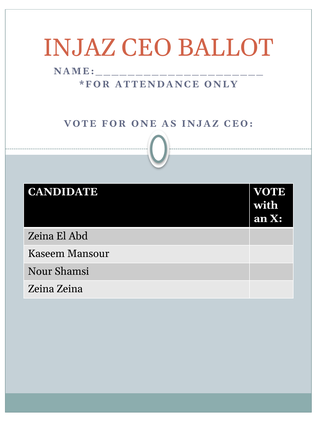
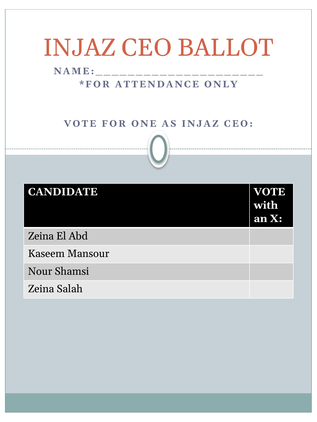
Zeina Zeina: Zeina -> Salah
